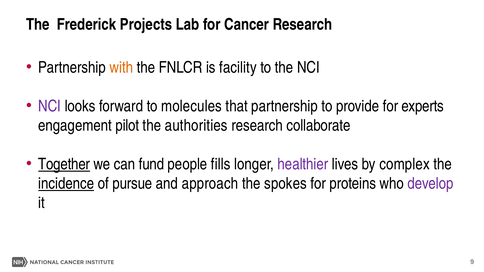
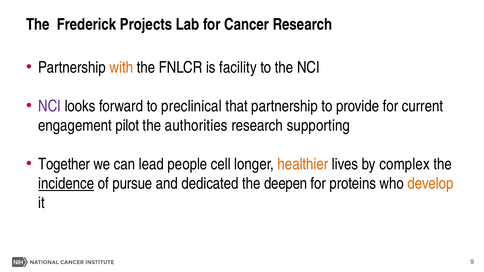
molecules: molecules -> preclinical
experts: experts -> current
collaborate: collaborate -> supporting
Together underline: present -> none
fund: fund -> lead
fills: fills -> cell
healthier colour: purple -> orange
approach: approach -> dedicated
spokes: spokes -> deepen
develop colour: purple -> orange
